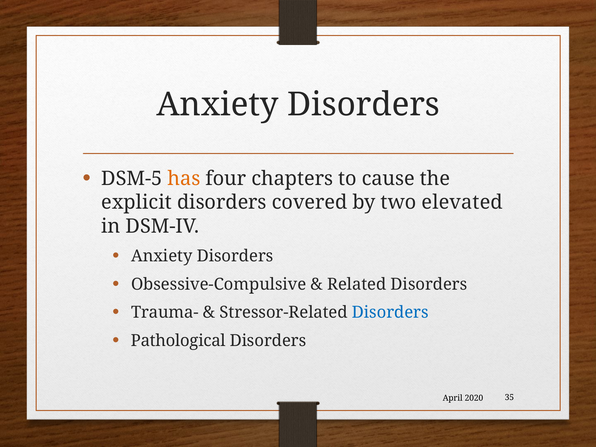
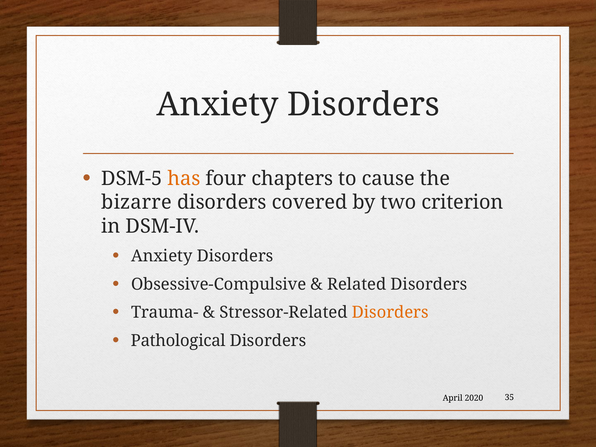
explicit: explicit -> bizarre
elevated: elevated -> criterion
Disorders at (390, 313) colour: blue -> orange
